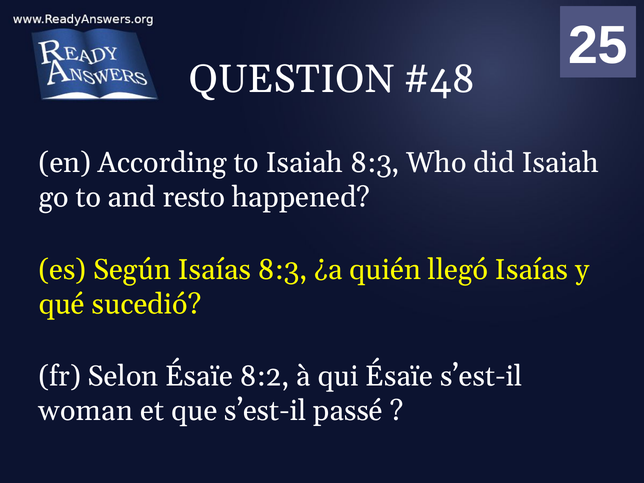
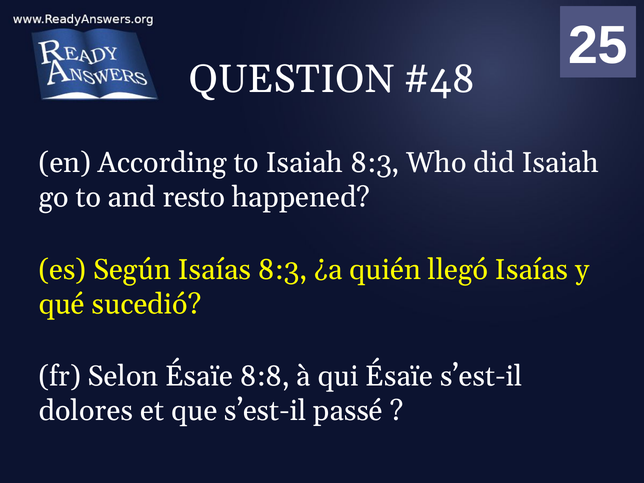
8:2: 8:2 -> 8:8
woman: woman -> dolores
